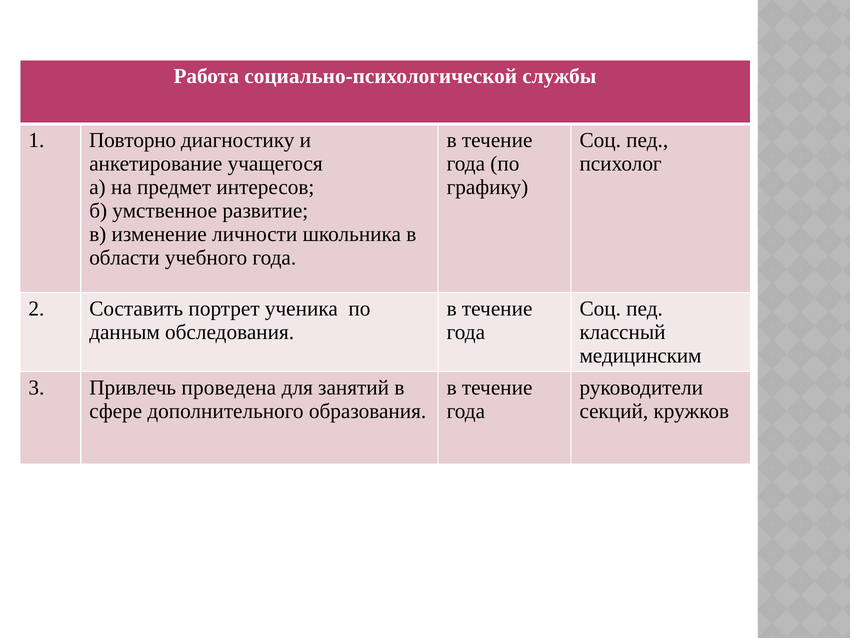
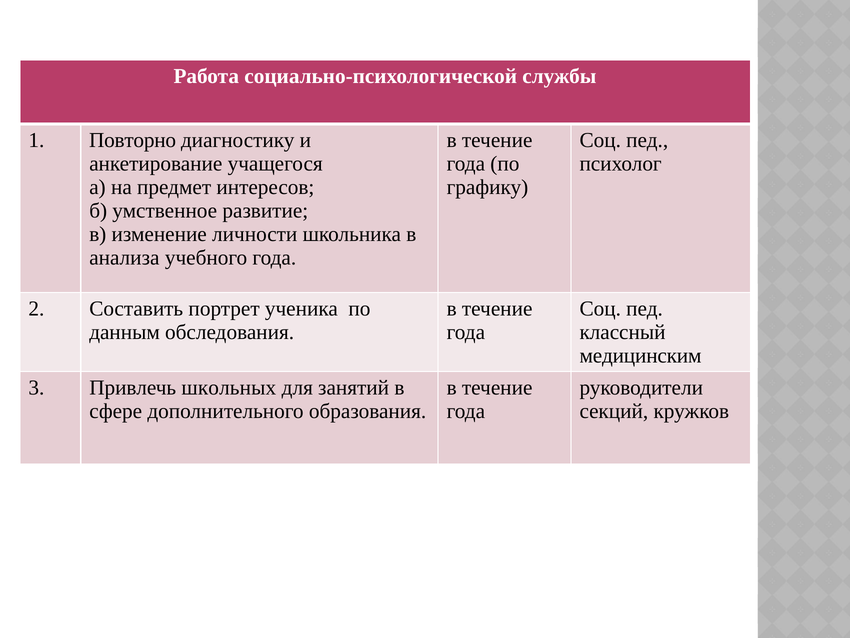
области: области -> анализа
проведена: проведена -> школьных
